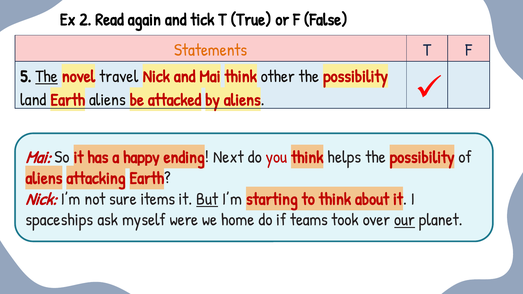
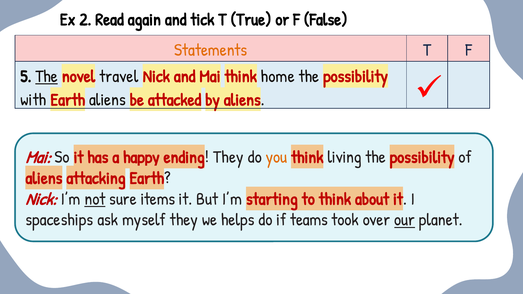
other: other -> home
land: land -> with
ending Next: Next -> They
you colour: red -> orange
helps: helps -> living
not underline: none -> present
But underline: present -> none
myself were: were -> they
home: home -> helps
